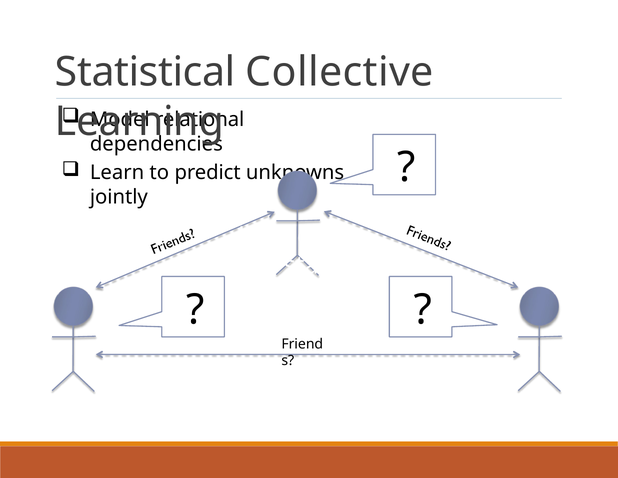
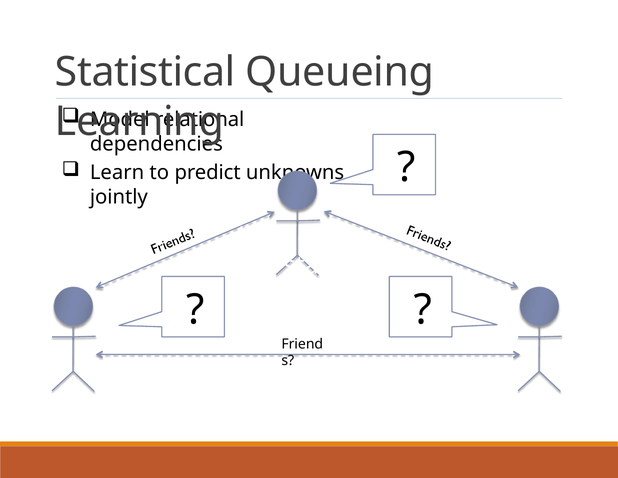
Collective: Collective -> Queueing
